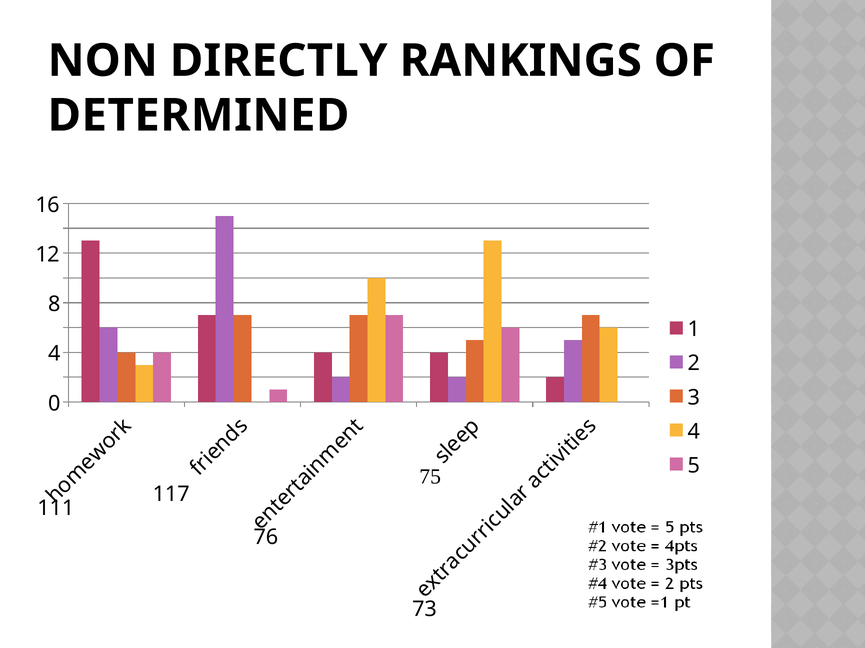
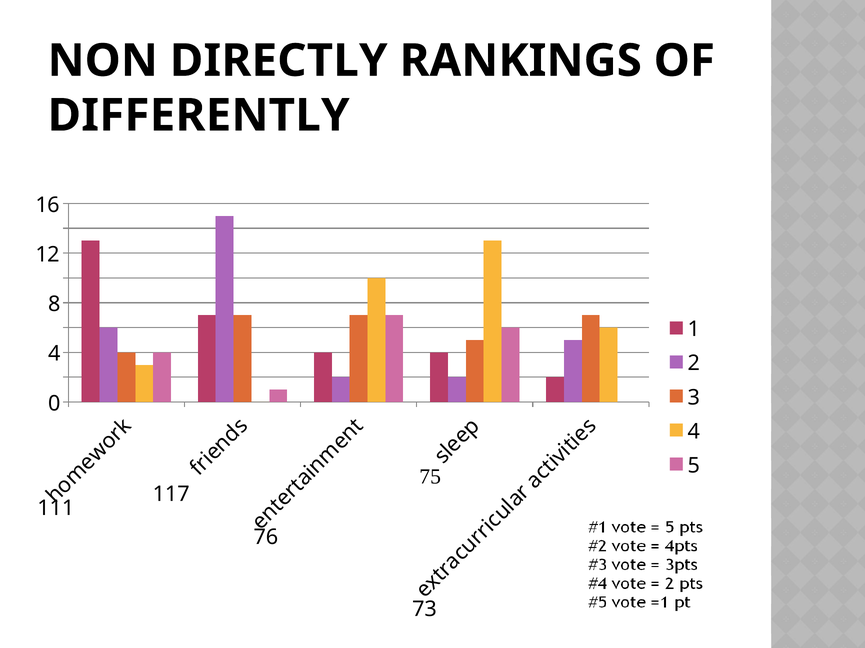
DETERMINED: DETERMINED -> DIFFERENTLY
